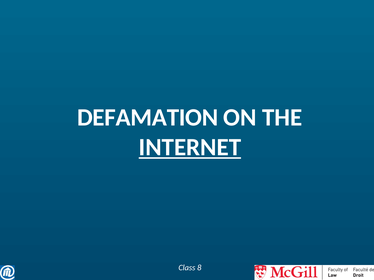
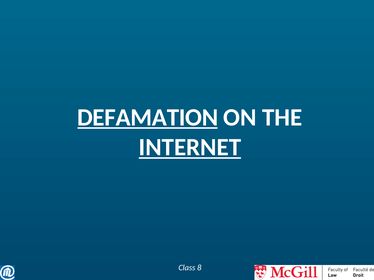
DEFAMATION underline: none -> present
